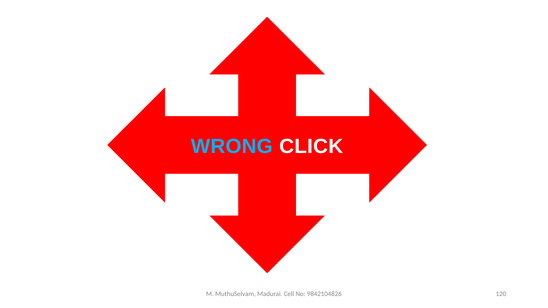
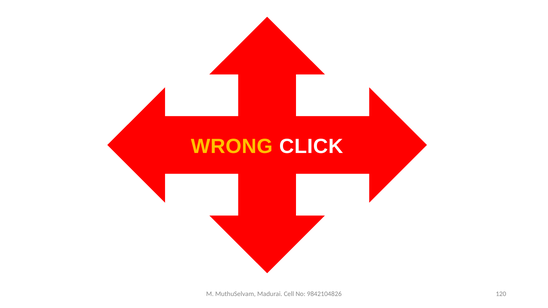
WRONG colour: light blue -> yellow
